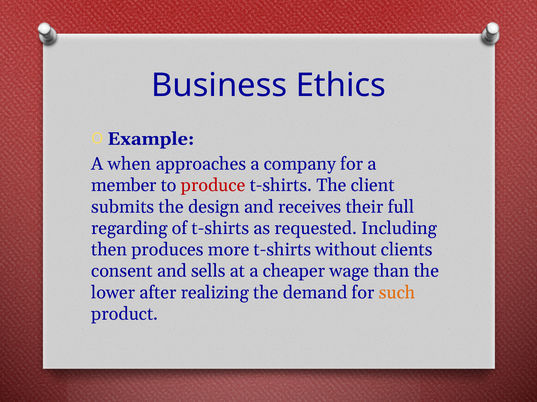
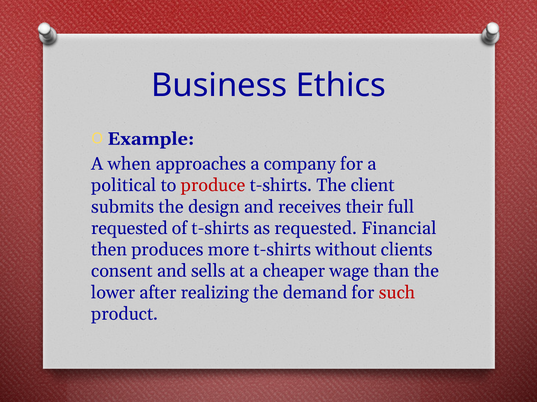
member: member -> political
regarding at (129, 229): regarding -> requested
Including: Including -> Financial
such colour: orange -> red
